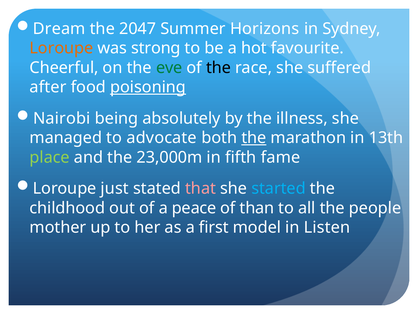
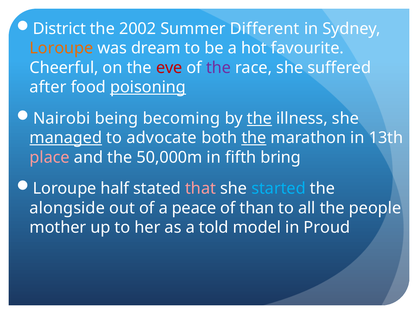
Dream: Dream -> District
2047: 2047 -> 2002
Horizons: Horizons -> Different
strong: strong -> dream
eve colour: green -> red
the at (219, 68) colour: black -> purple
absolutely: absolutely -> becoming
the at (259, 118) underline: none -> present
managed underline: none -> present
place colour: light green -> pink
23,000m: 23,000m -> 50,000m
fame: fame -> bring
just: just -> half
childhood: childhood -> alongside
first: first -> told
Listen: Listen -> Proud
